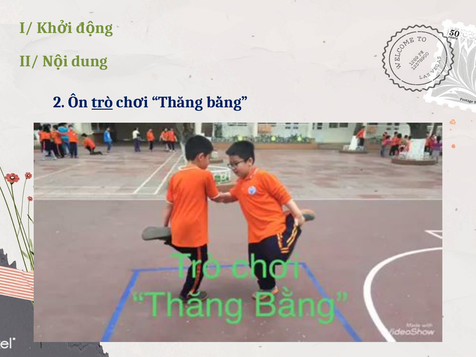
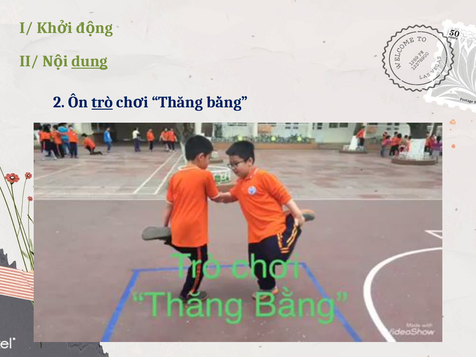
dung underline: none -> present
